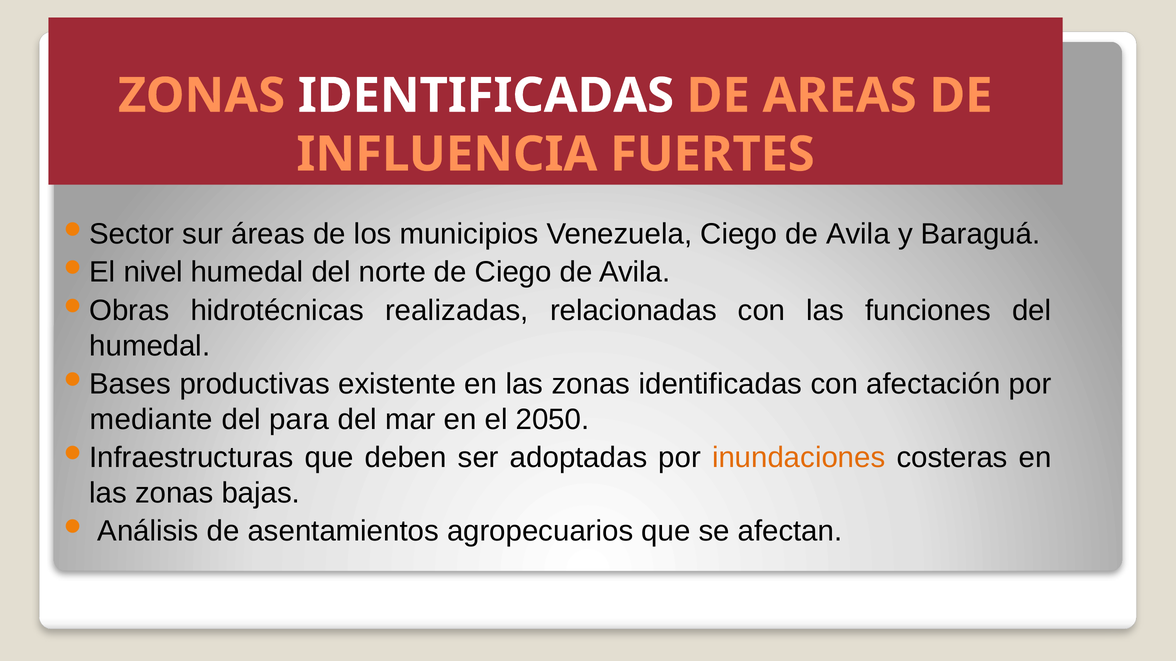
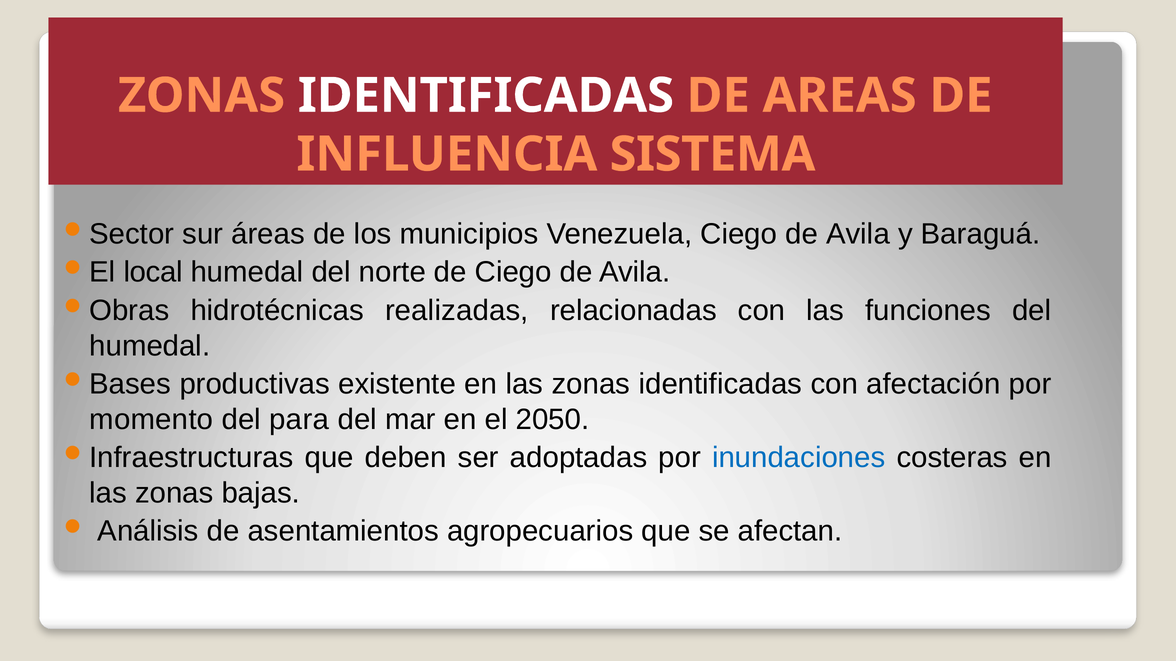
FUERTES: FUERTES -> SISTEMA
nivel: nivel -> local
mediante: mediante -> momento
inundaciones colour: orange -> blue
